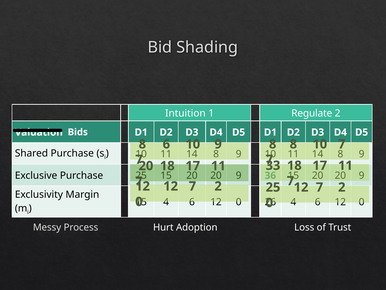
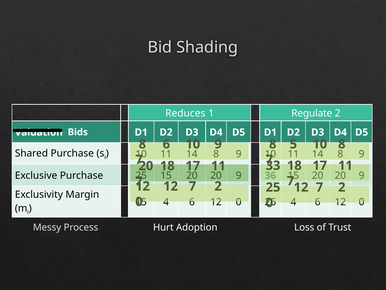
Intuition: Intuition -> Reduces
8 8: 8 -> 5
7 at (342, 144): 7 -> 8
